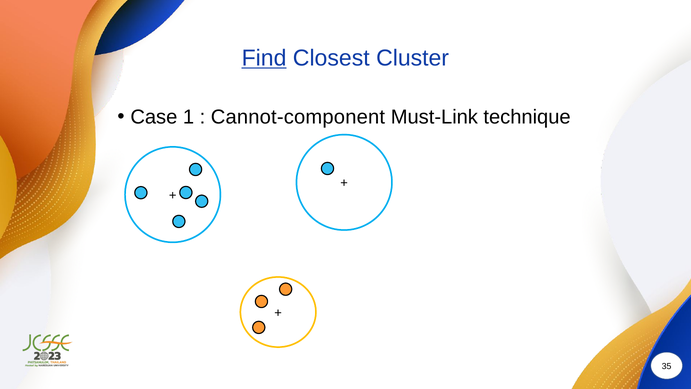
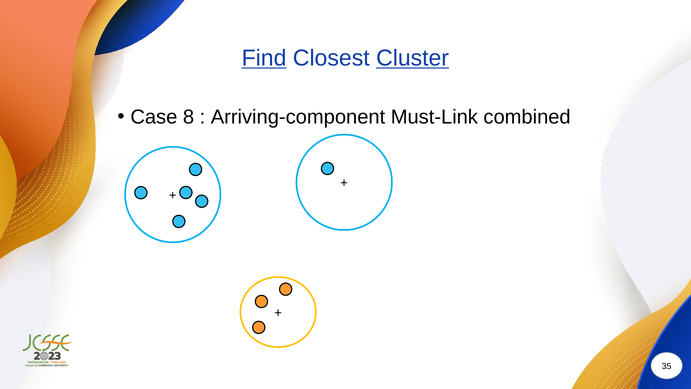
Cluster underline: none -> present
1: 1 -> 8
Cannot-component: Cannot-component -> Arriving-component
technique: technique -> combined
